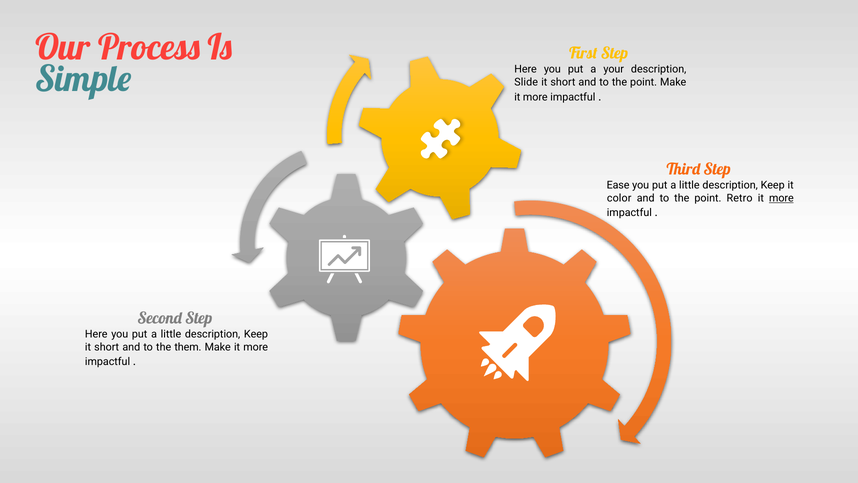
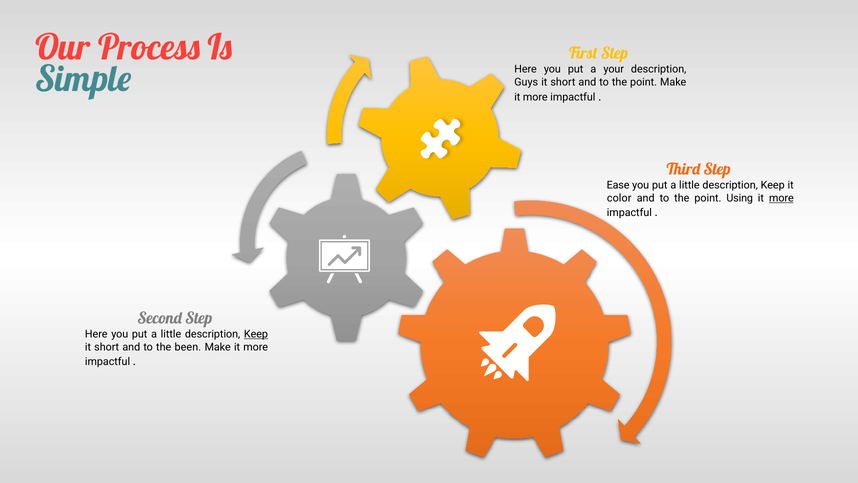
Slide: Slide -> Guys
Retro: Retro -> Using
Keep at (256, 334) underline: none -> present
them: them -> been
